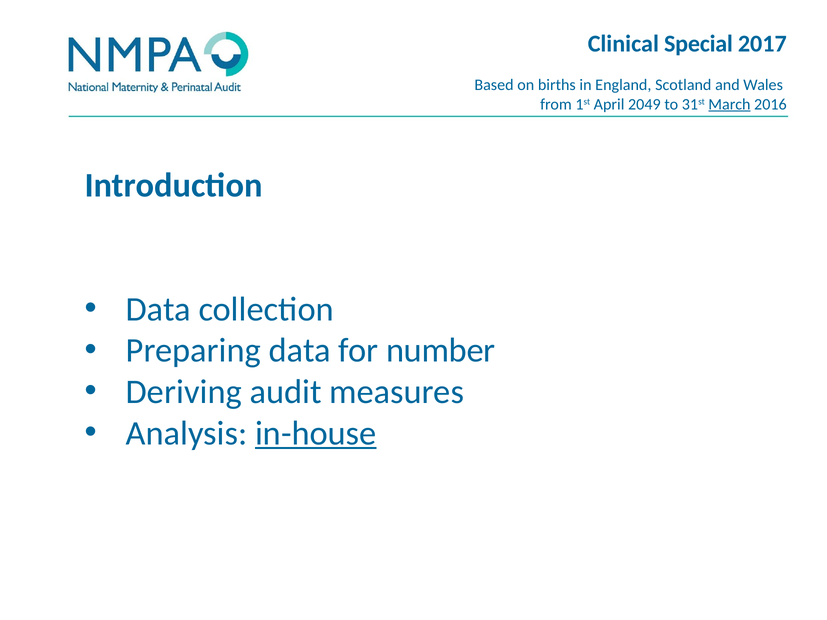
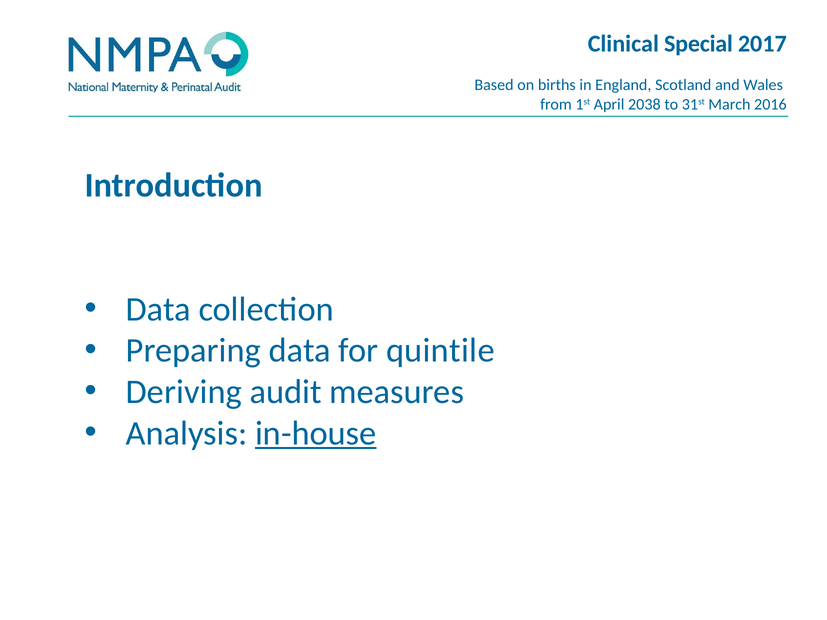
2049: 2049 -> 2038
March underline: present -> none
number: number -> quintile
